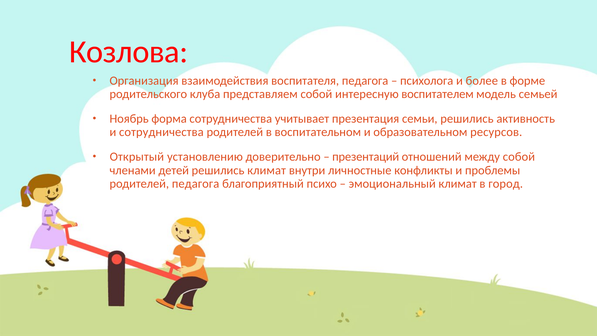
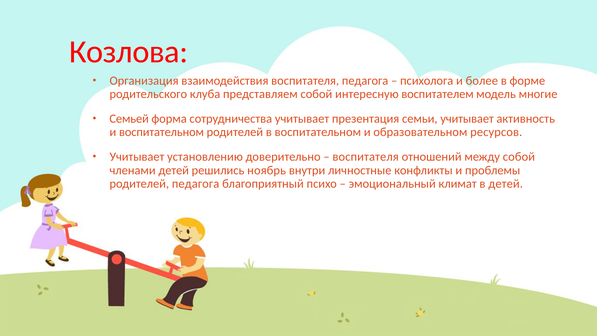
семьей: семьей -> многие
Ноябрь: Ноябрь -> Семьей
семьи решились: решились -> учитывает
и сотрудничества: сотрудничества -> воспитательном
Открытый at (137, 157): Открытый -> Учитывает
презентаций at (366, 157): презентаций -> воспитателя
решились климат: климат -> ноябрь
в город: город -> детей
